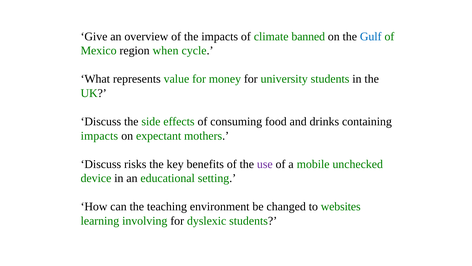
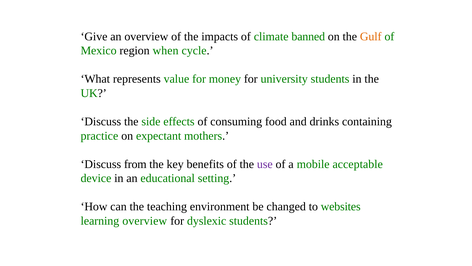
Gulf colour: blue -> orange
impacts at (99, 136): impacts -> practice
risks: risks -> from
unchecked: unchecked -> acceptable
learning involving: involving -> overview
